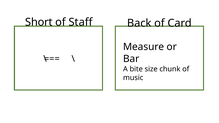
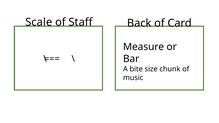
Short: Short -> Scale
